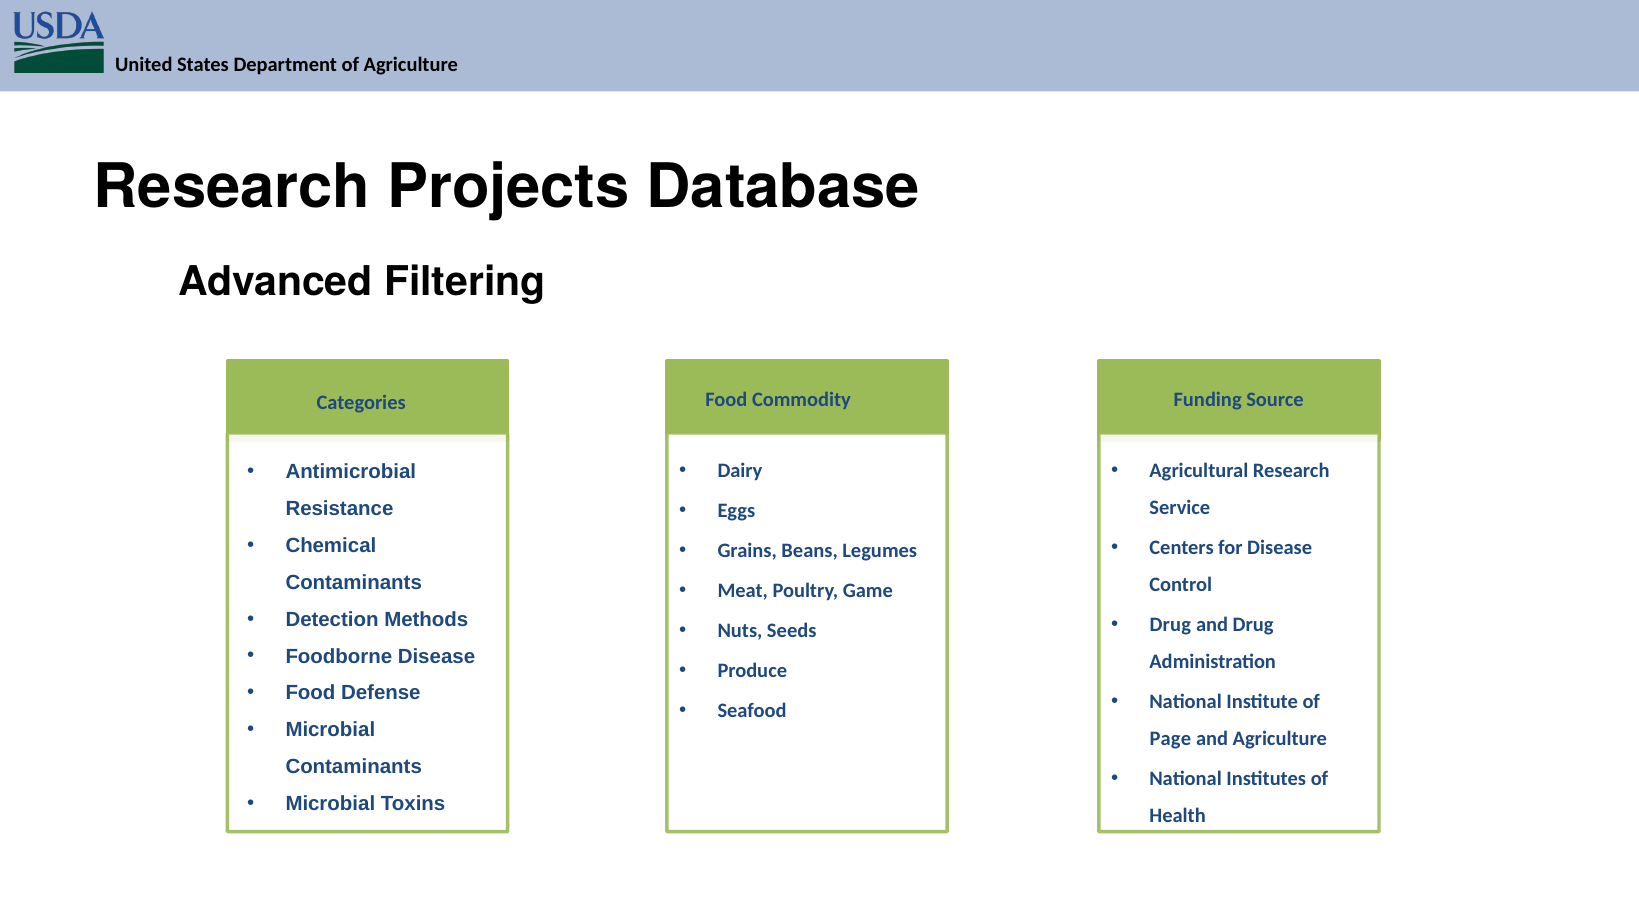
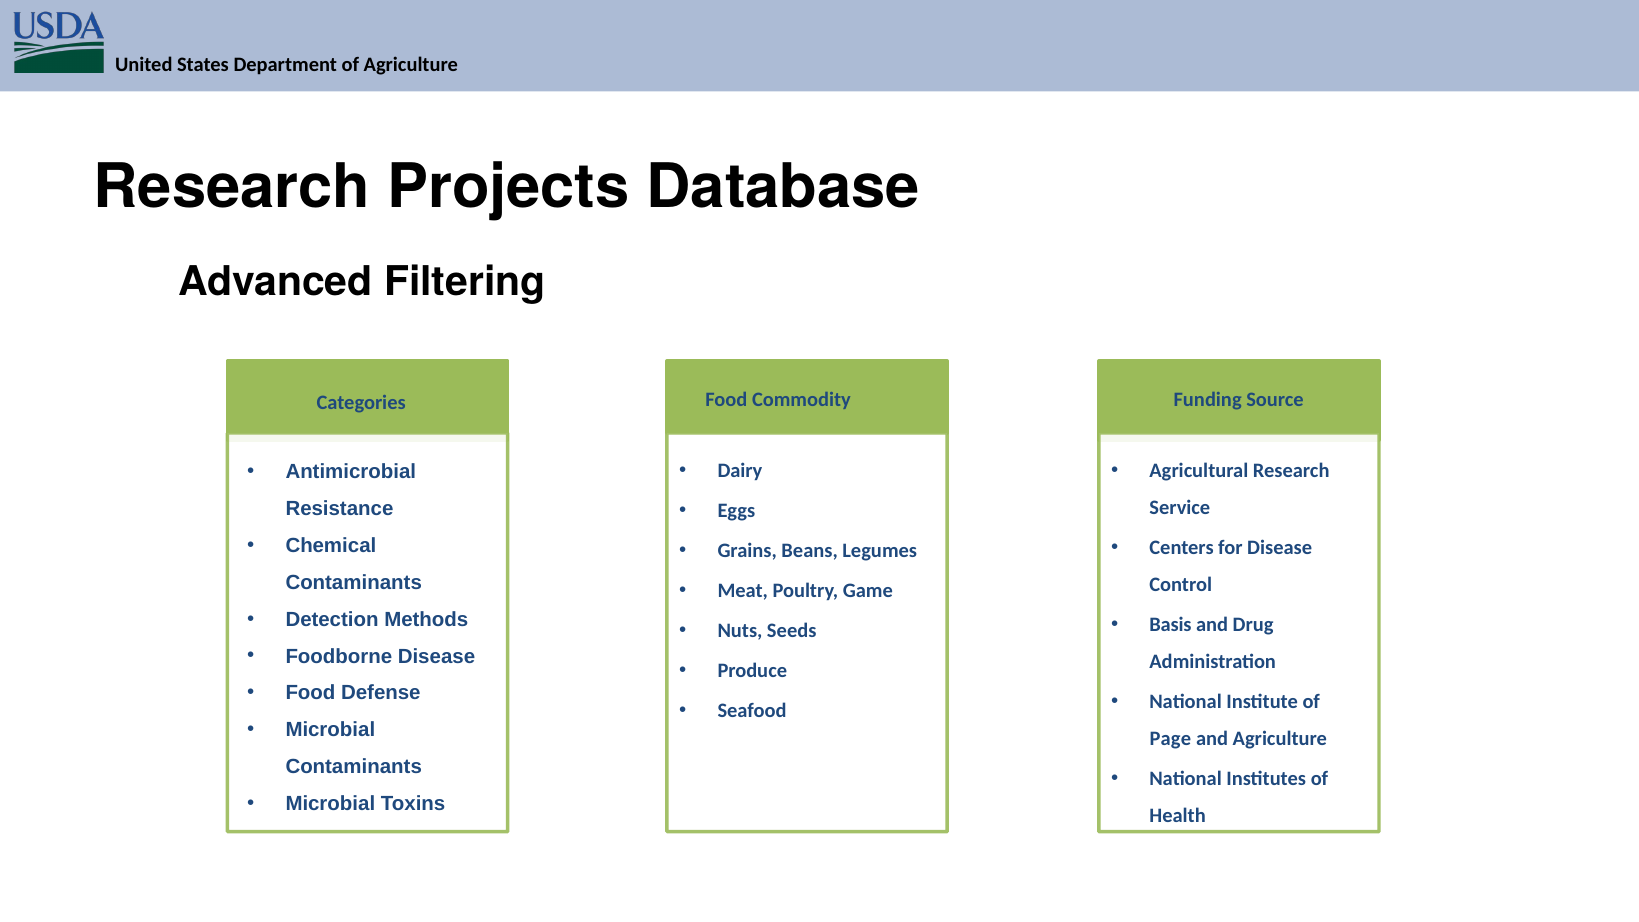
Drug at (1170, 625): Drug -> Basis
